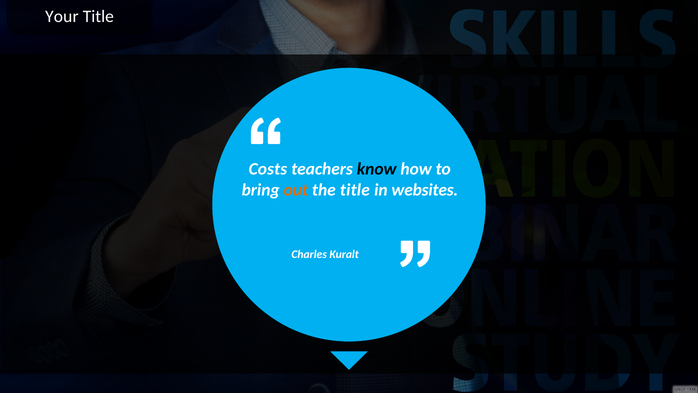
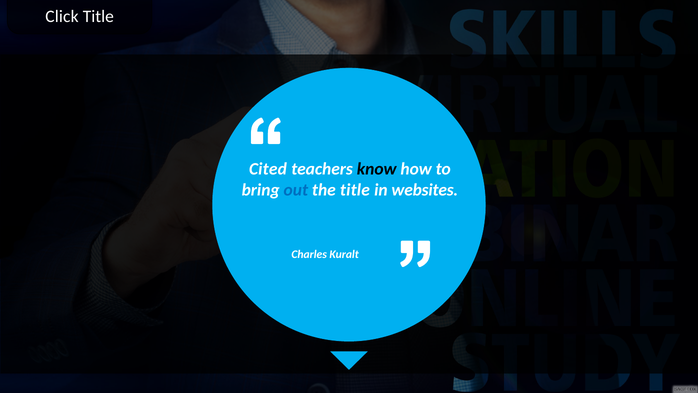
Your: Your -> Click
Costs: Costs -> Cited
out colour: orange -> blue
